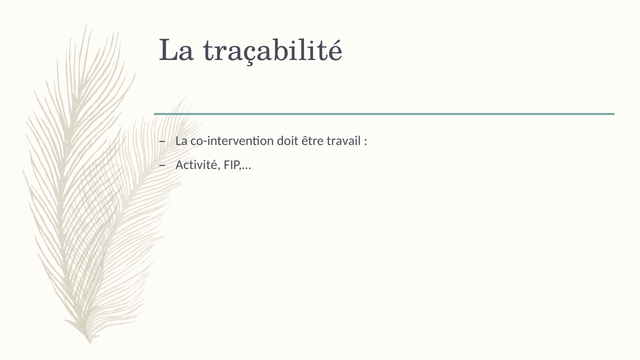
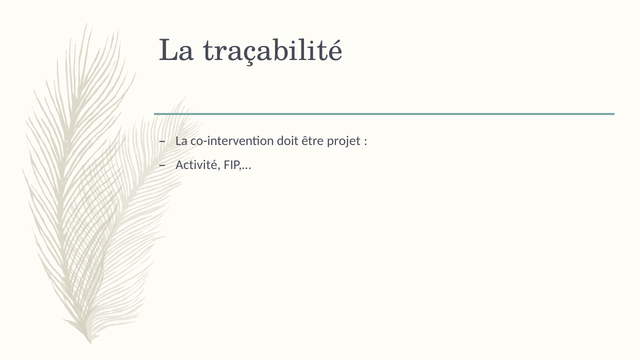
travail: travail -> projet
